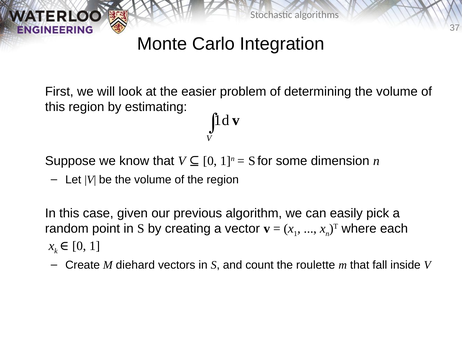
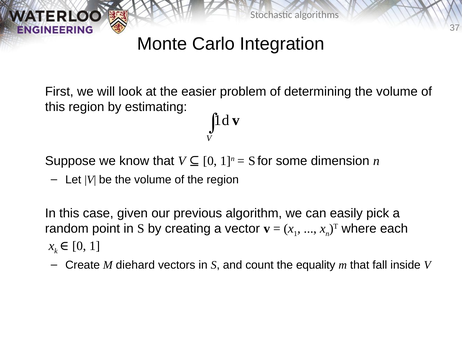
roulette: roulette -> equality
